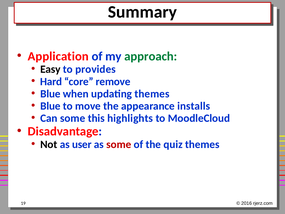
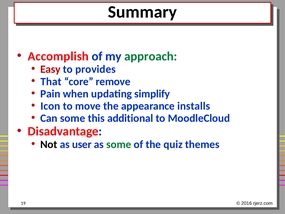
Application: Application -> Accomplish
Easy colour: black -> red
Hard: Hard -> That
Blue at (50, 94): Blue -> Pain
updating themes: themes -> simplify
Blue at (50, 106): Blue -> Icon
highlights: highlights -> additional
some at (119, 144) colour: red -> green
